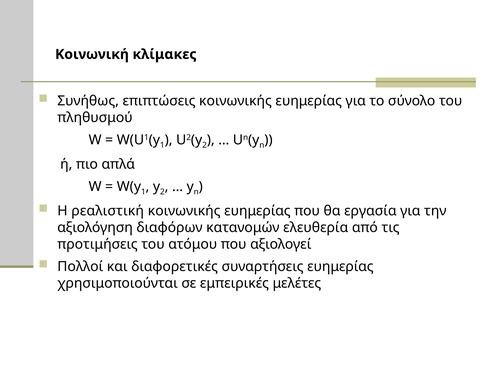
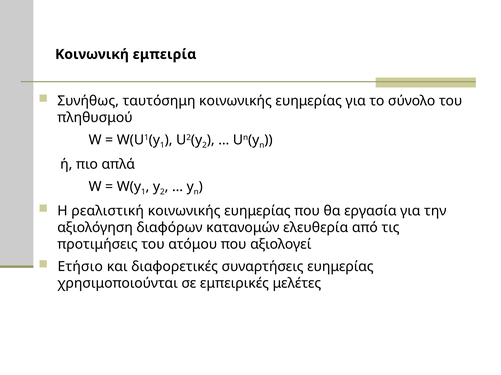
κλίμακες: κλίμακες -> εμπειρία
επιπτώσεις: επιπτώσεις -> ταυτόσημη
Πολλοί: Πολλοί -> Ετήσιο
